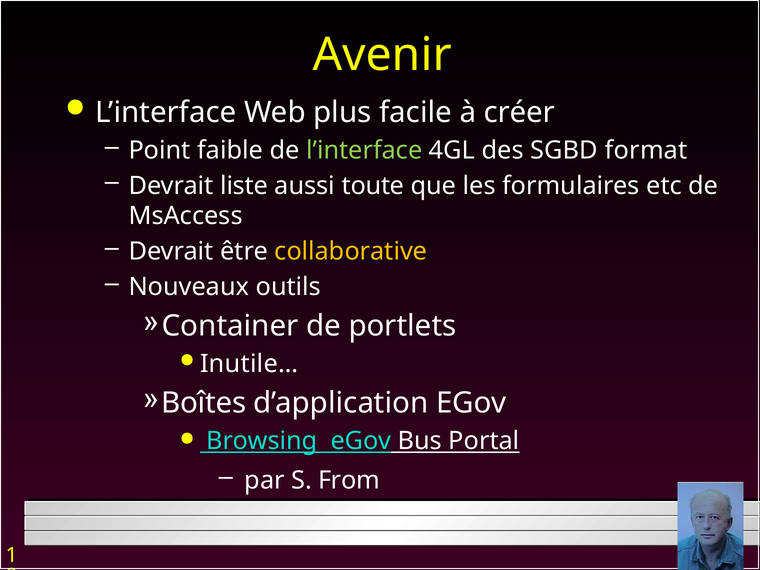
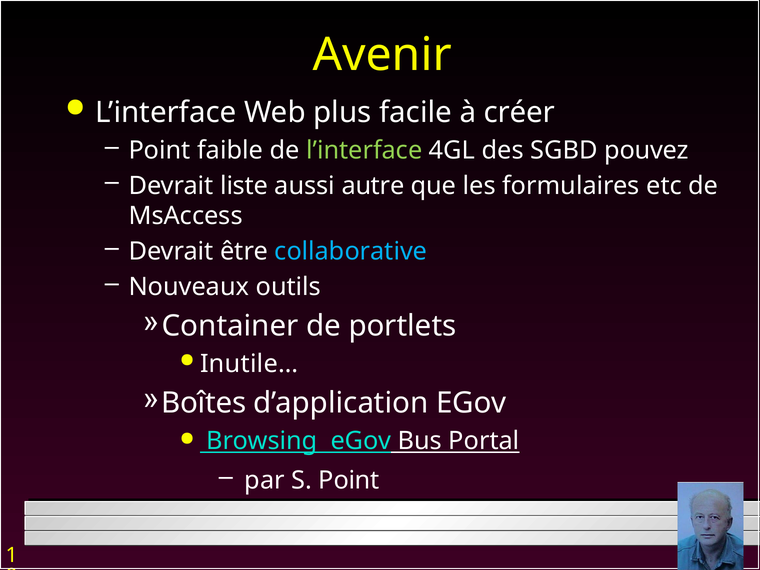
format: format -> pouvez
toute: toute -> autre
collaborative colour: yellow -> light blue
S From: From -> Point
